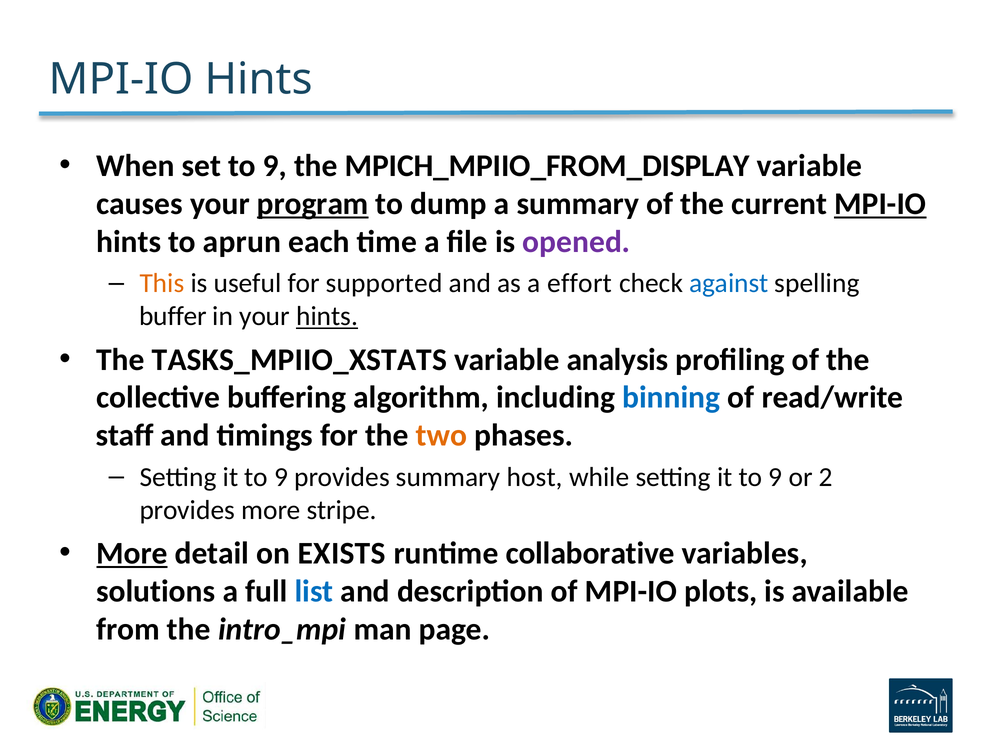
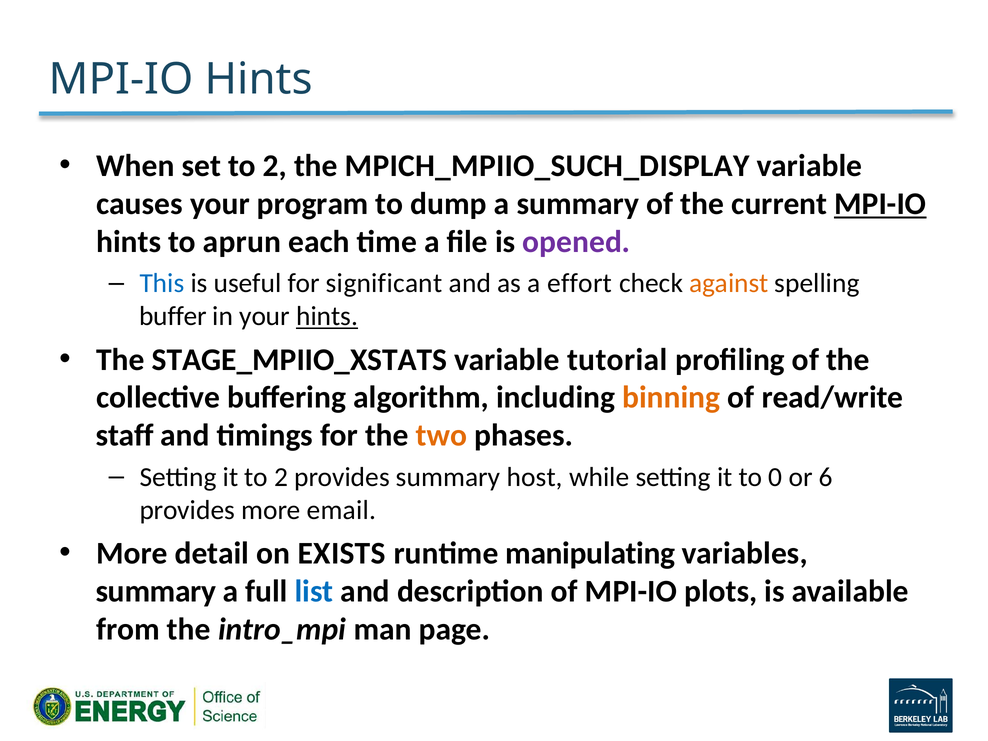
set to 9: 9 -> 2
MPICH_MPIIO_FROM_DISPLAY: MPICH_MPIIO_FROM_DISPLAY -> MPICH_MPIIO_SUCH_DISPLAY
program underline: present -> none
This colour: orange -> blue
supported: supported -> significant
against colour: blue -> orange
TASKS_MPIIO_XSTATS: TASKS_MPIIO_XSTATS -> STAGE_MPIIO_XSTATS
analysis: analysis -> tutorial
binning colour: blue -> orange
9 at (281, 477): 9 -> 2
9 at (775, 477): 9 -> 0
2: 2 -> 6
stripe: stripe -> email
More at (132, 553) underline: present -> none
collaborative: collaborative -> manipulating
solutions at (156, 591): solutions -> summary
